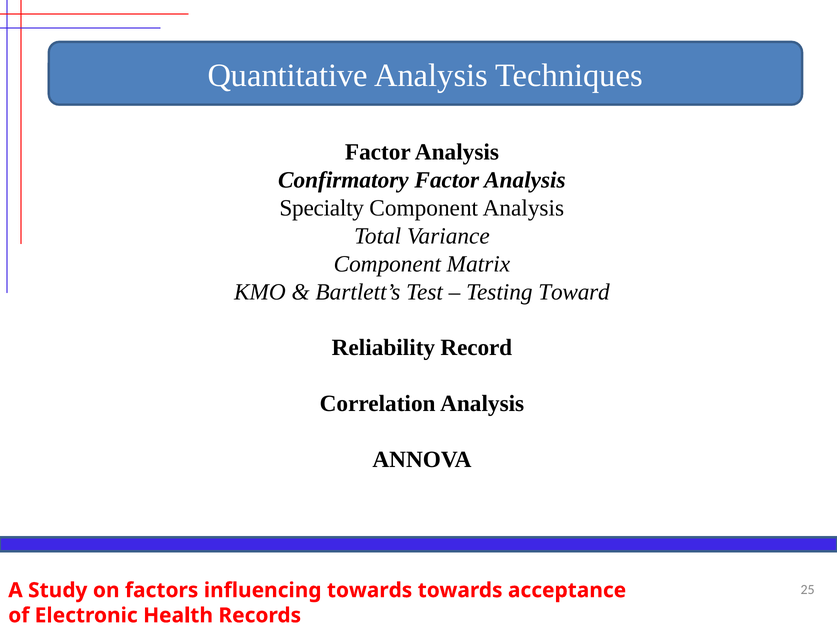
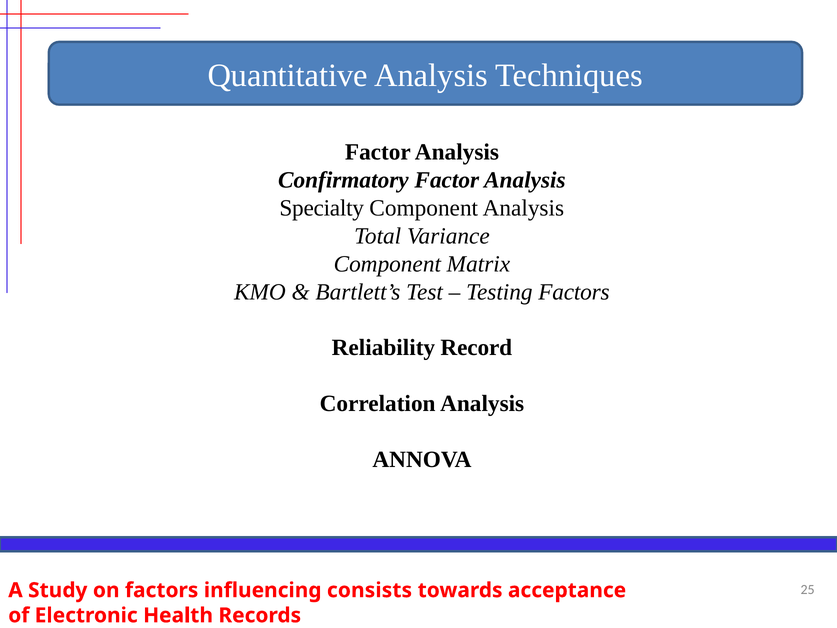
Testing Toward: Toward -> Factors
influencing towards: towards -> consists
